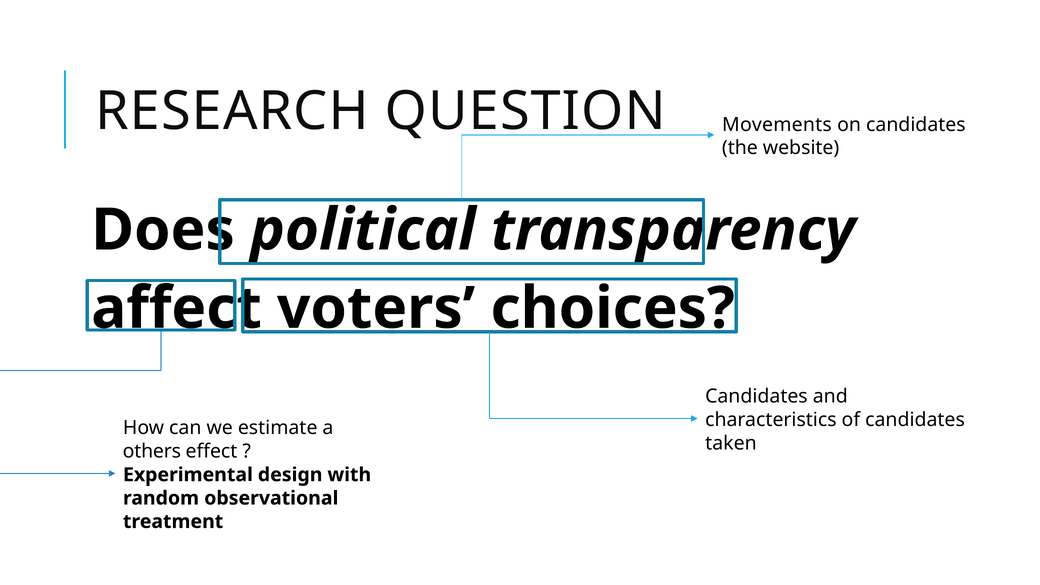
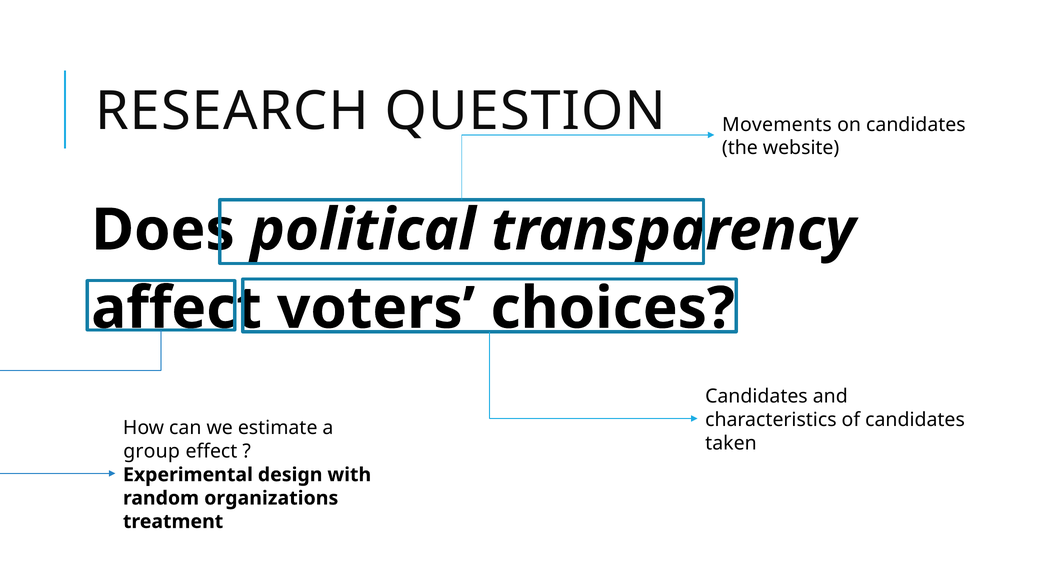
others: others -> group
observational: observational -> organizations
